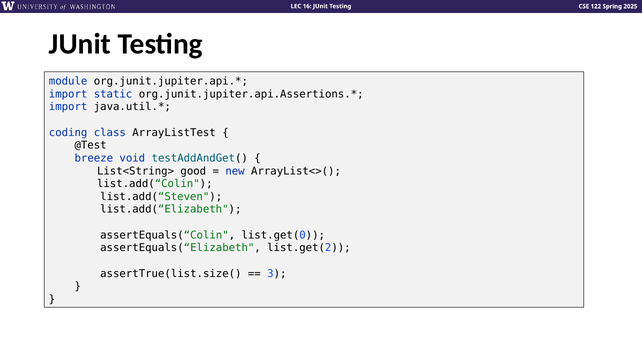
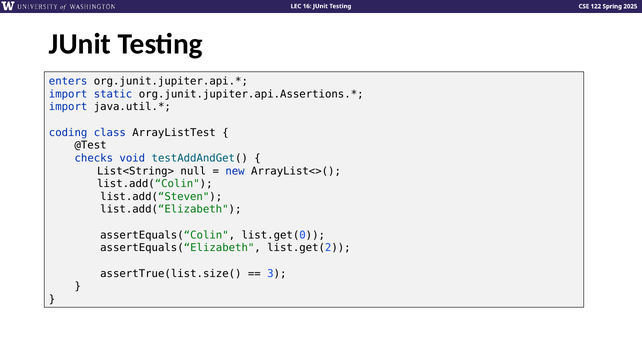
module: module -> enters
breeze: breeze -> checks
good: good -> null
